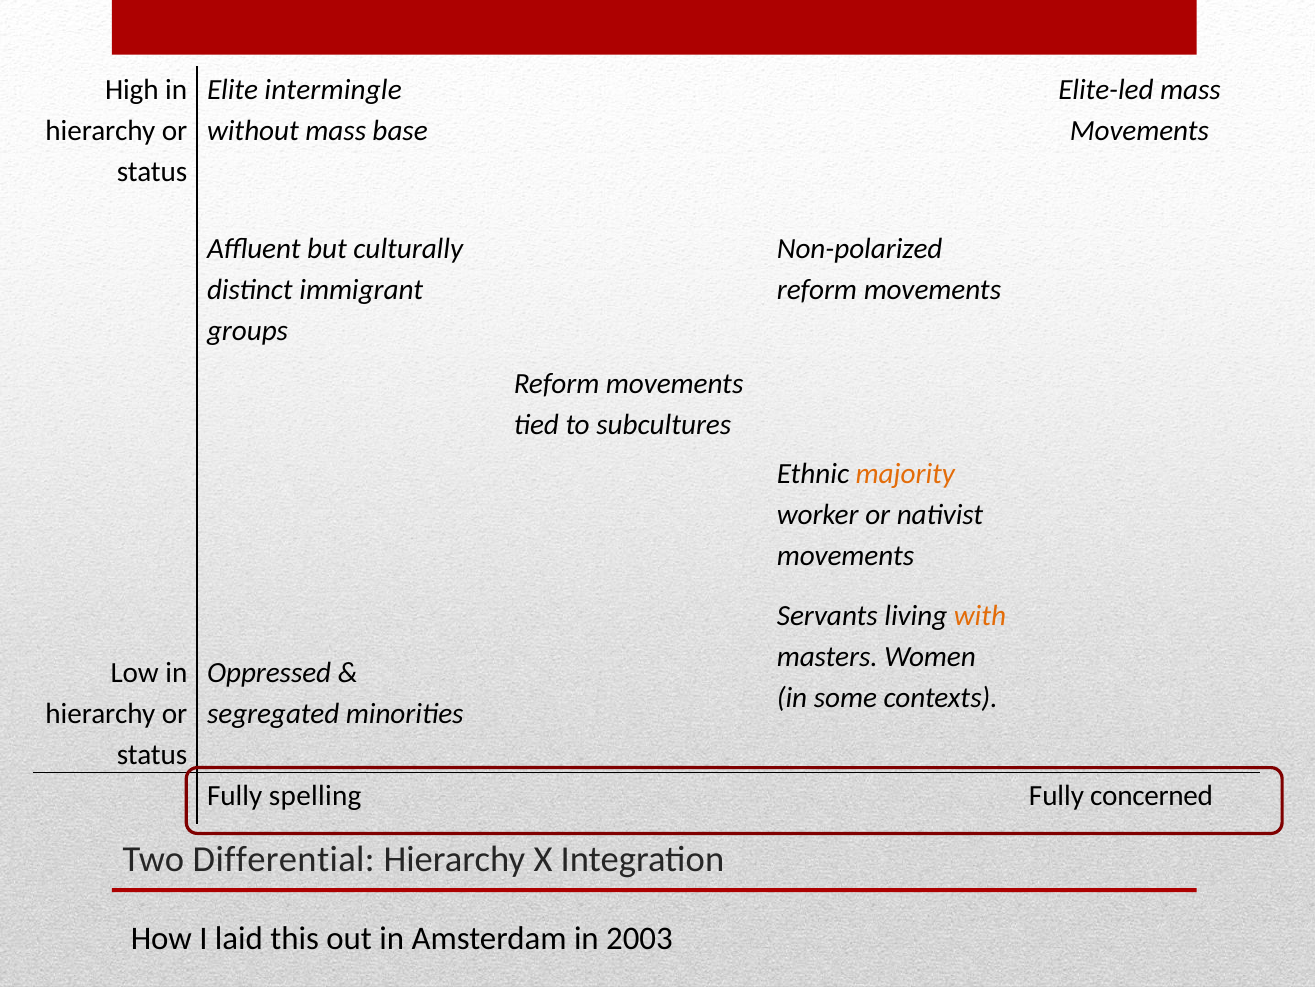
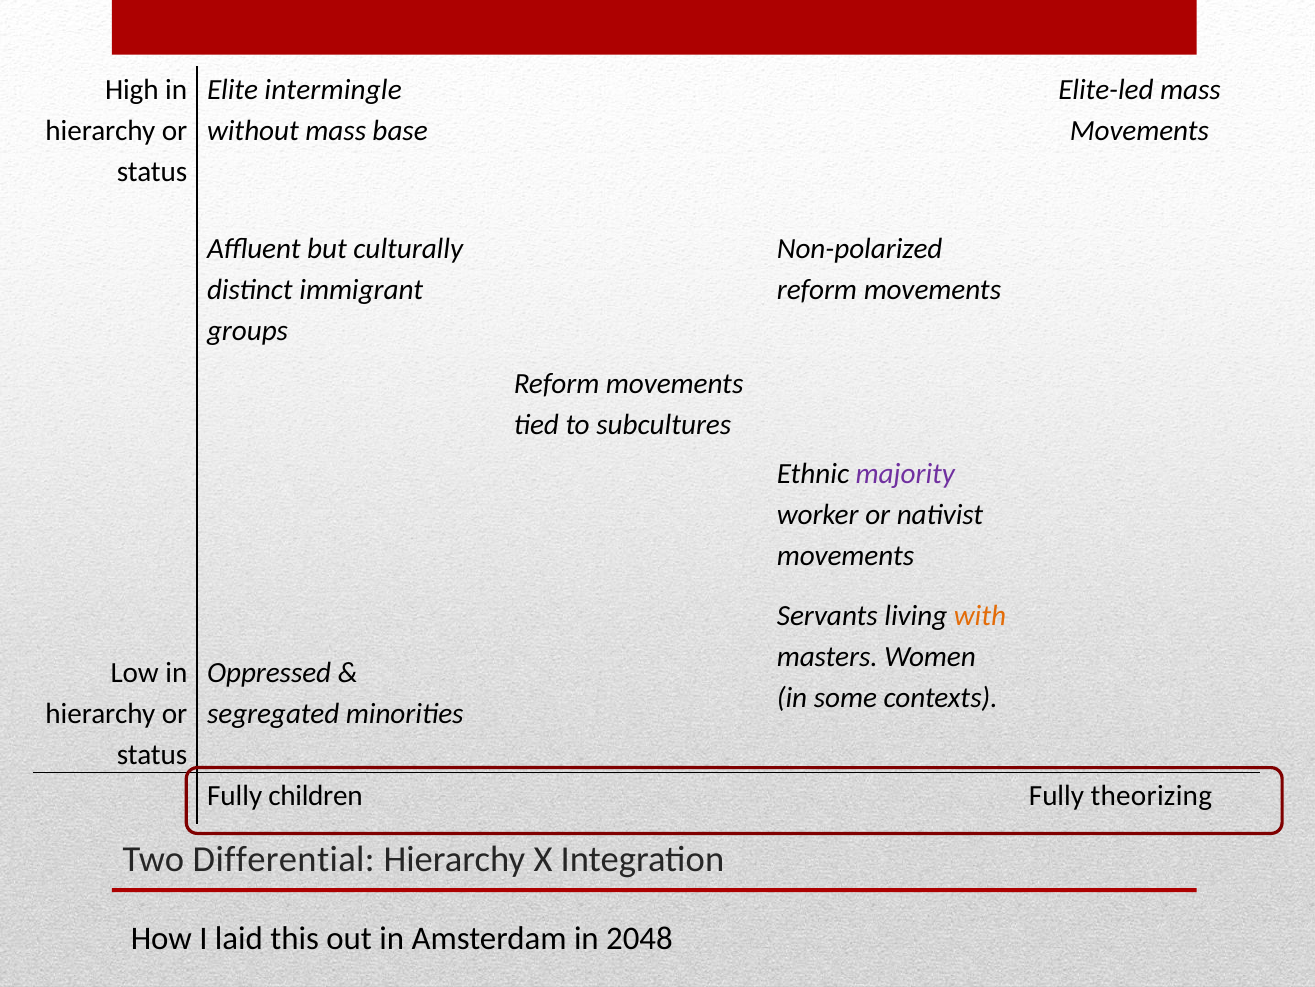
majority colour: orange -> purple
spelling: spelling -> children
concerned: concerned -> theorizing
2003: 2003 -> 2048
